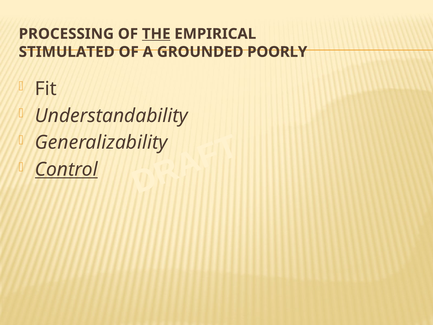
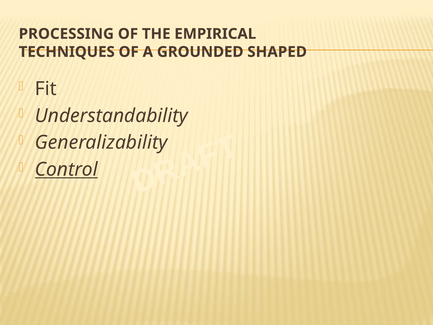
THE underline: present -> none
STIMULATED: STIMULATED -> TECHNIQUES
POORLY: POORLY -> SHAPED
